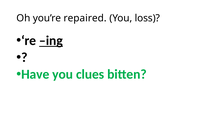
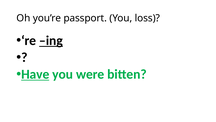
repaired: repaired -> passport
Have underline: none -> present
clues: clues -> were
